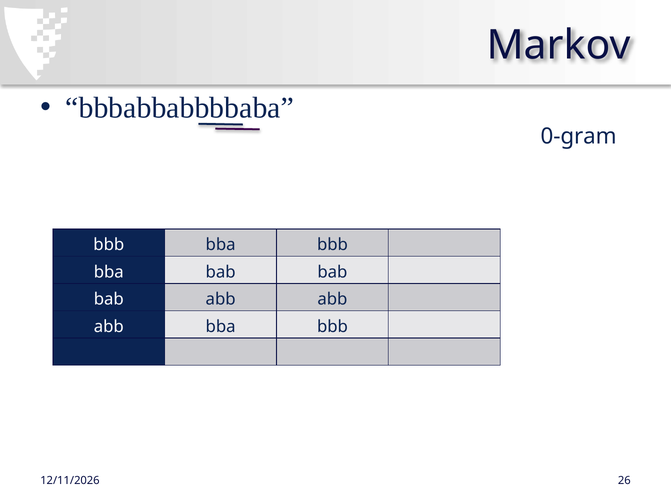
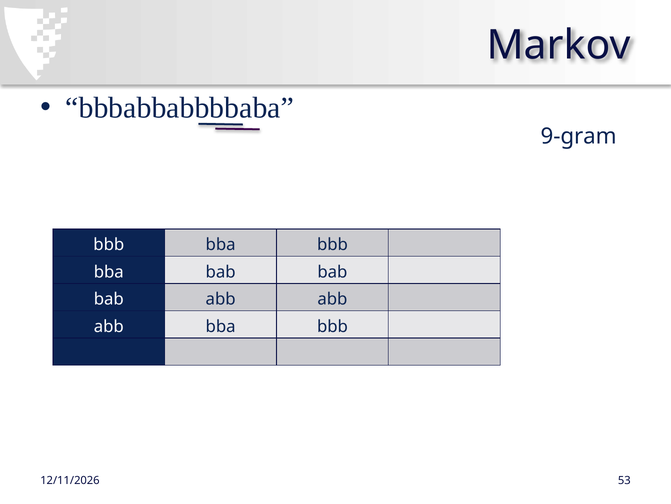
0-gram: 0-gram -> 9-gram
26: 26 -> 53
